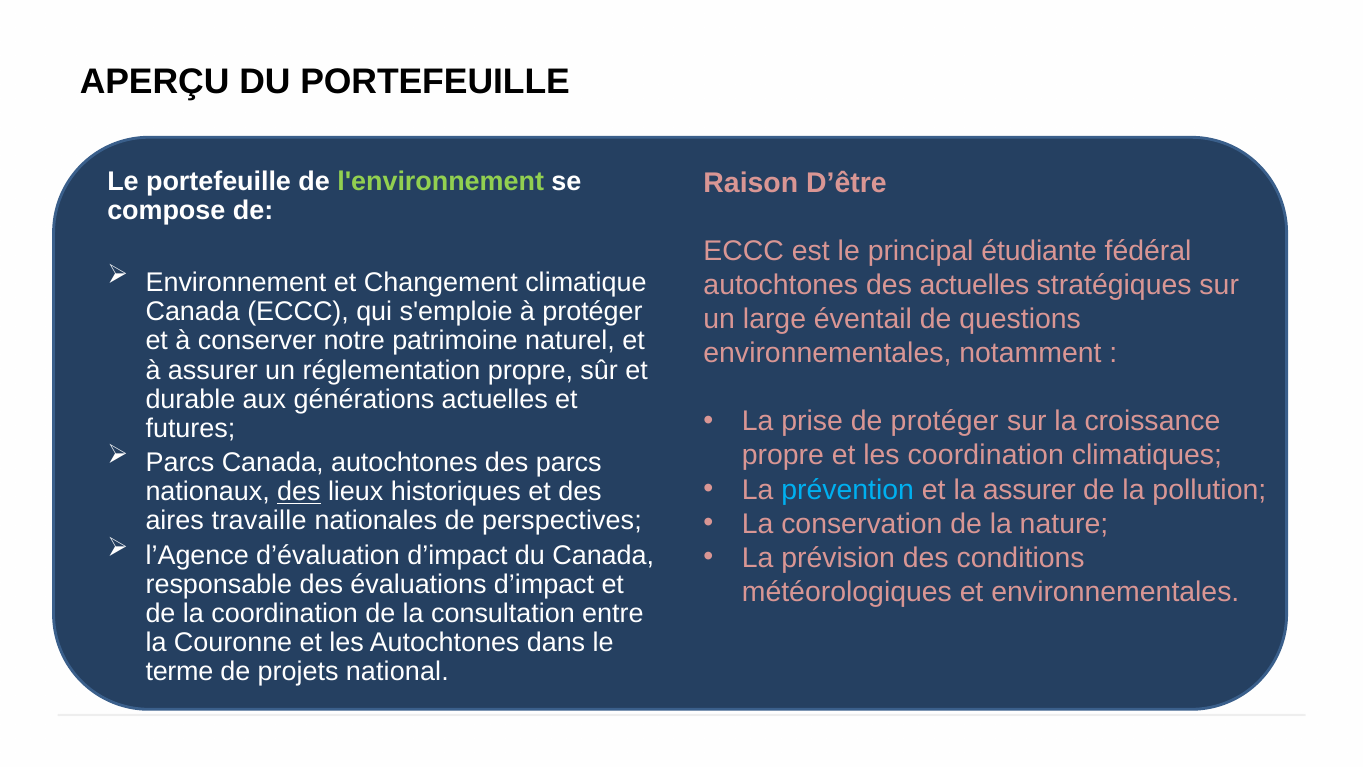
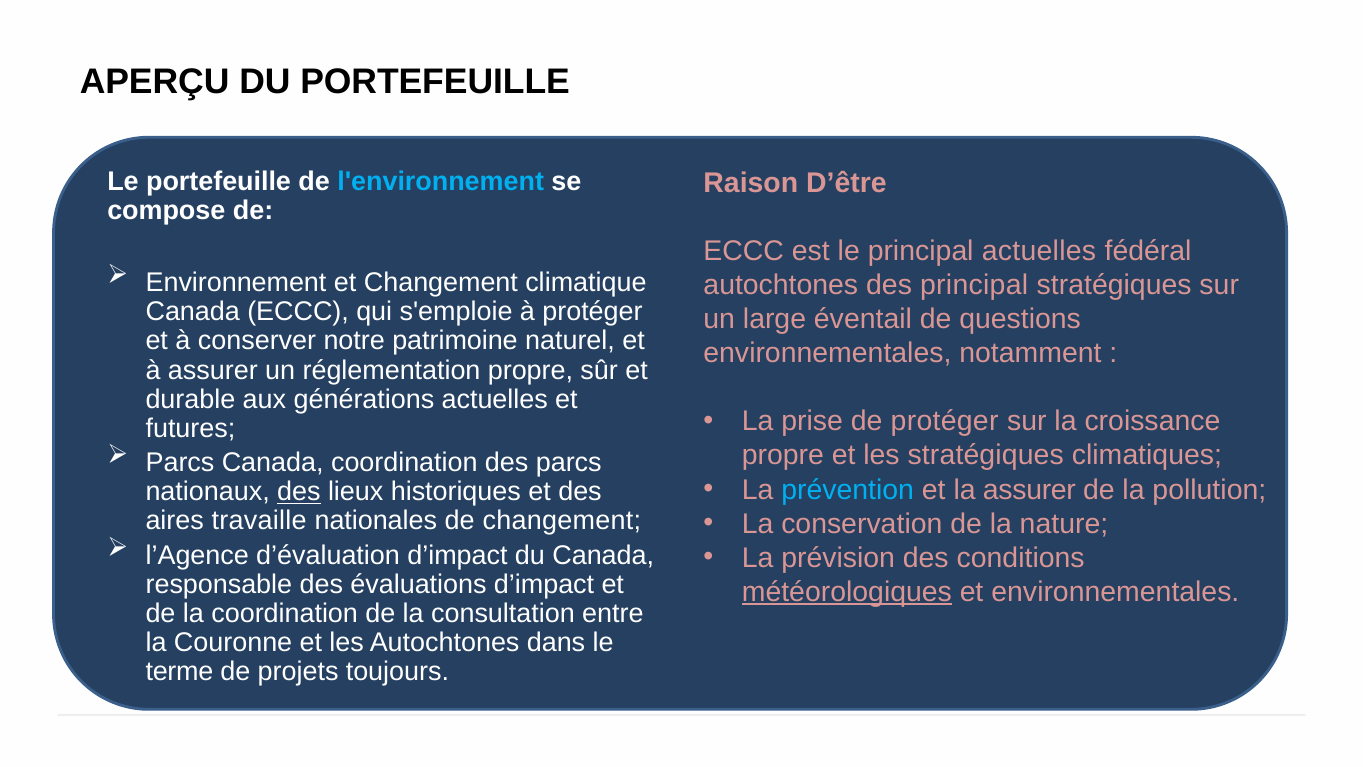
l'environnement colour: light green -> light blue
principal étudiante: étudiante -> actuelles
des actuelles: actuelles -> principal
les coordination: coordination -> stratégiques
Canada autochtones: autochtones -> coordination
de perspectives: perspectives -> changement
météorologiques underline: none -> present
national: national -> toujours
